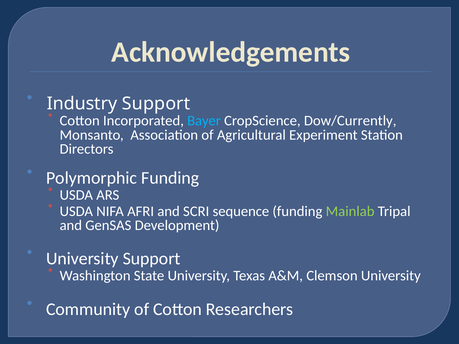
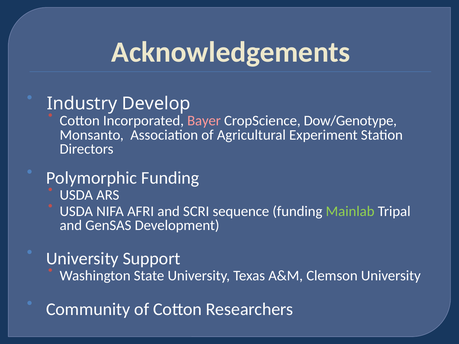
Support at (156, 104): Support -> Develop
Bayer colour: light blue -> pink
Dow/Currently: Dow/Currently -> Dow/Genotype
